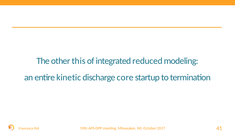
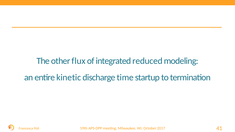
this: this -> flux
core: core -> time
